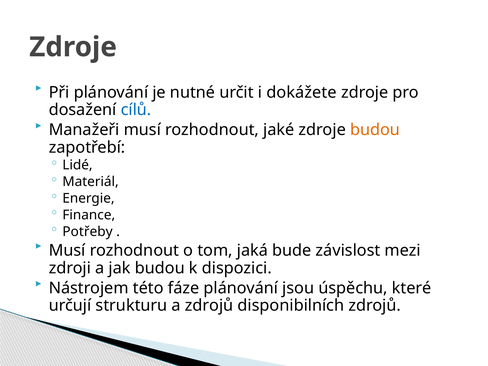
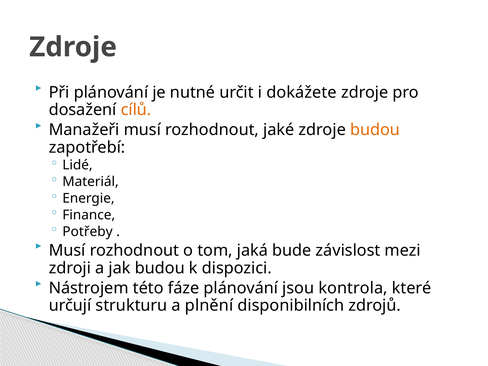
cílů colour: blue -> orange
úspěchu: úspěchu -> kontrola
a zdrojů: zdrojů -> plnění
